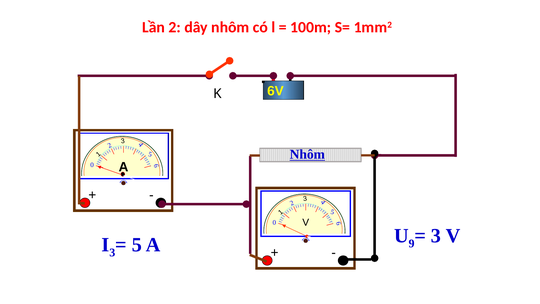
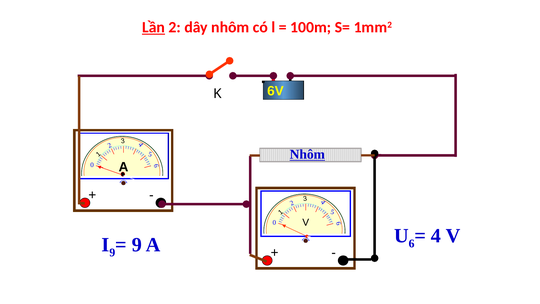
Lần underline: none -> present
9 at (412, 244): 9 -> 6
3 at (436, 236): 3 -> 4
3 at (112, 252): 3 -> 9
5 at (137, 244): 5 -> 9
